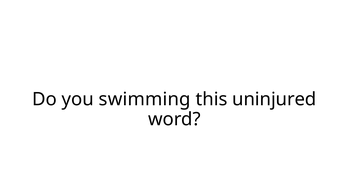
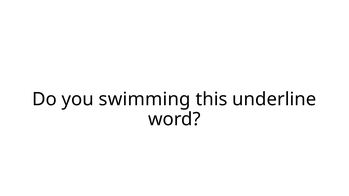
uninjured: uninjured -> underline
